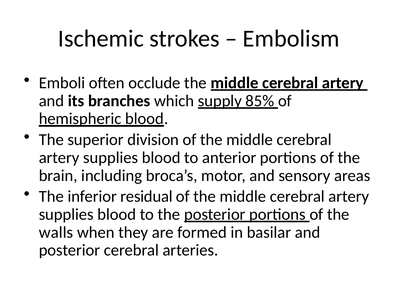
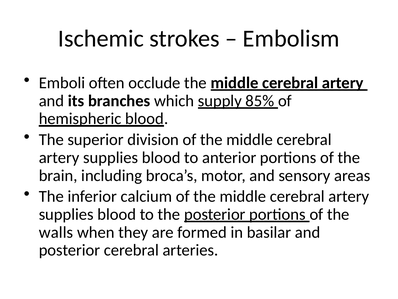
residual: residual -> calcium
